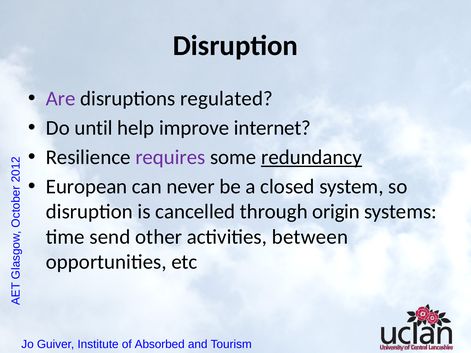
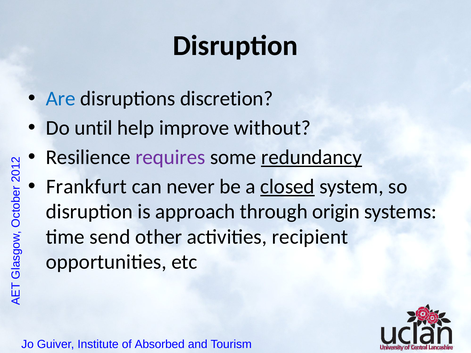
Are colour: purple -> blue
regulated: regulated -> discretion
internet: internet -> without
European: European -> Frankfurt
closed underline: none -> present
cancelled: cancelled -> approach
between: between -> recipient
